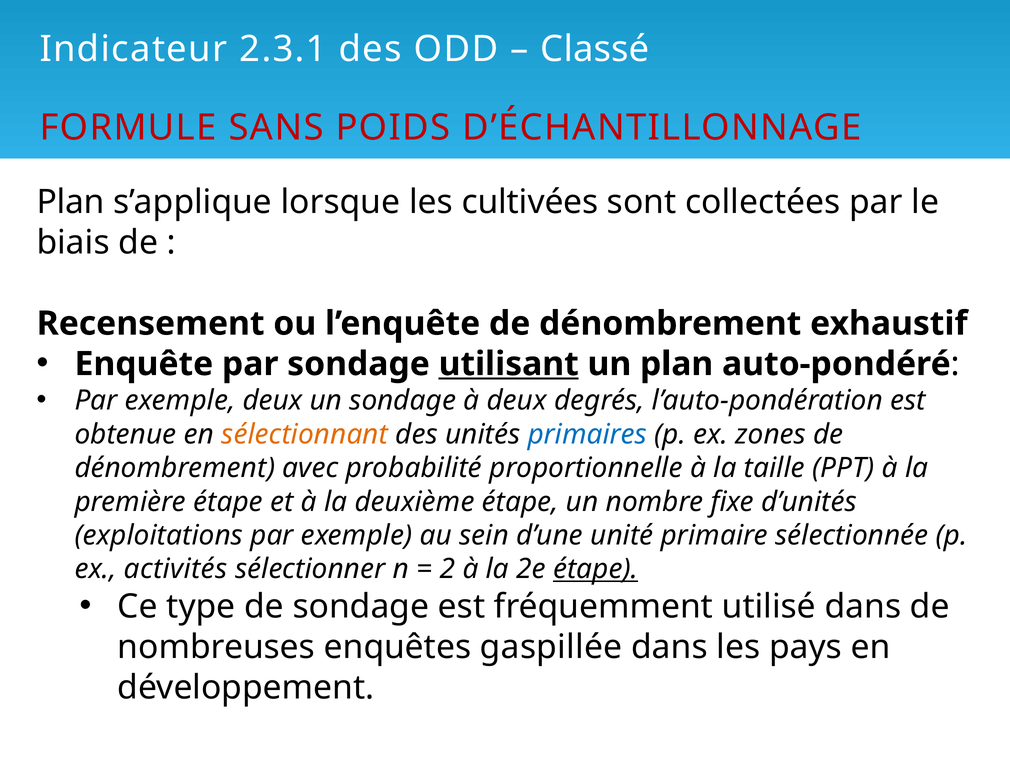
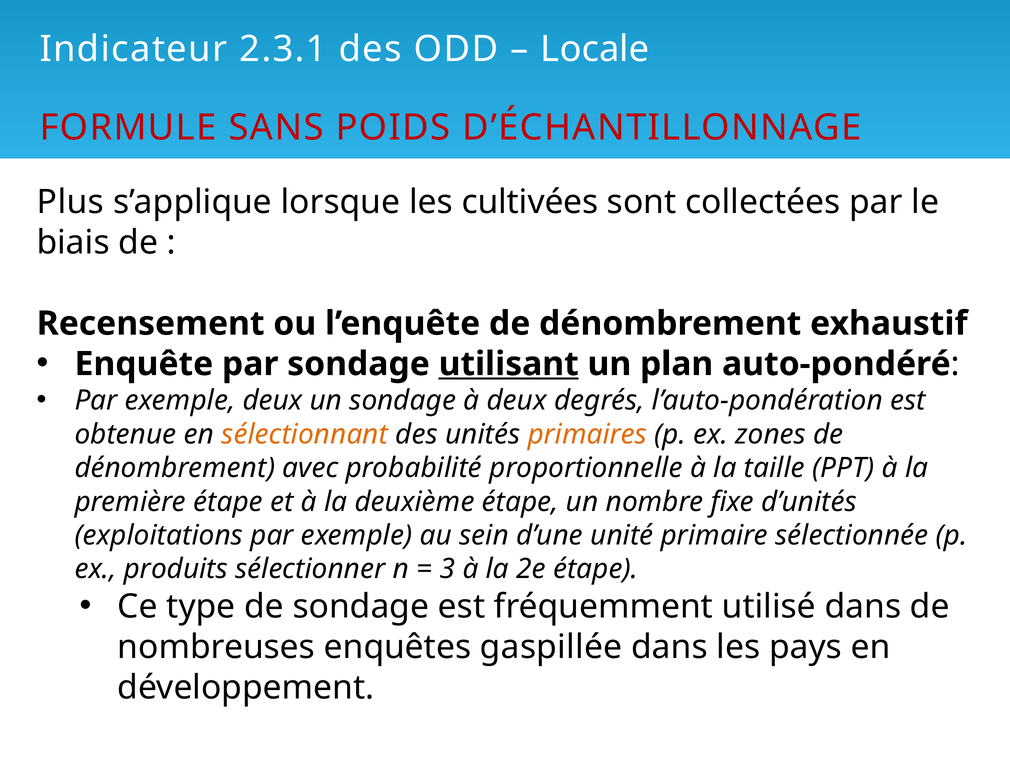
Classé: Classé -> Locale
Plan at (71, 202): Plan -> Plus
primaires colour: blue -> orange
activités: activités -> produits
2: 2 -> 3
étape at (596, 569) underline: present -> none
